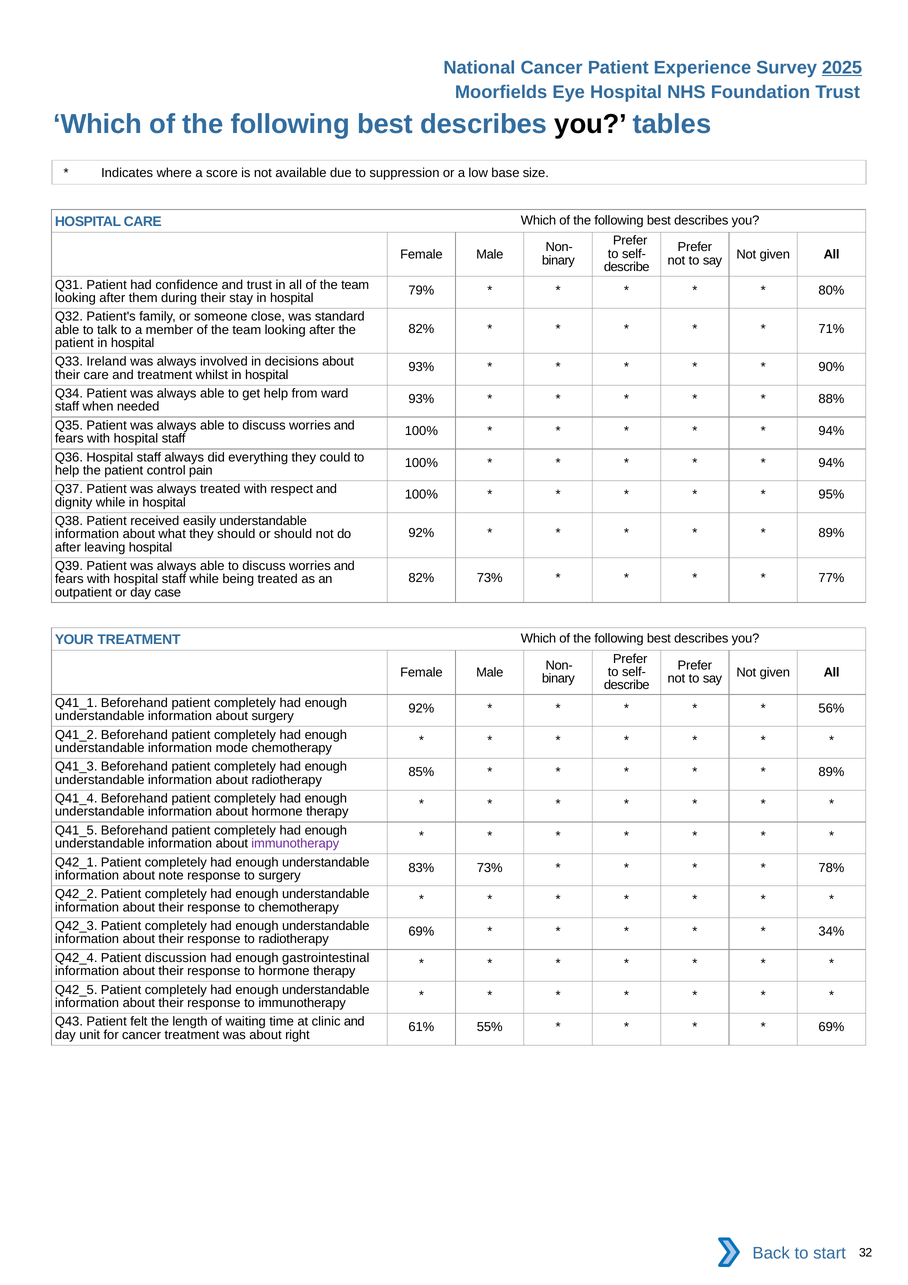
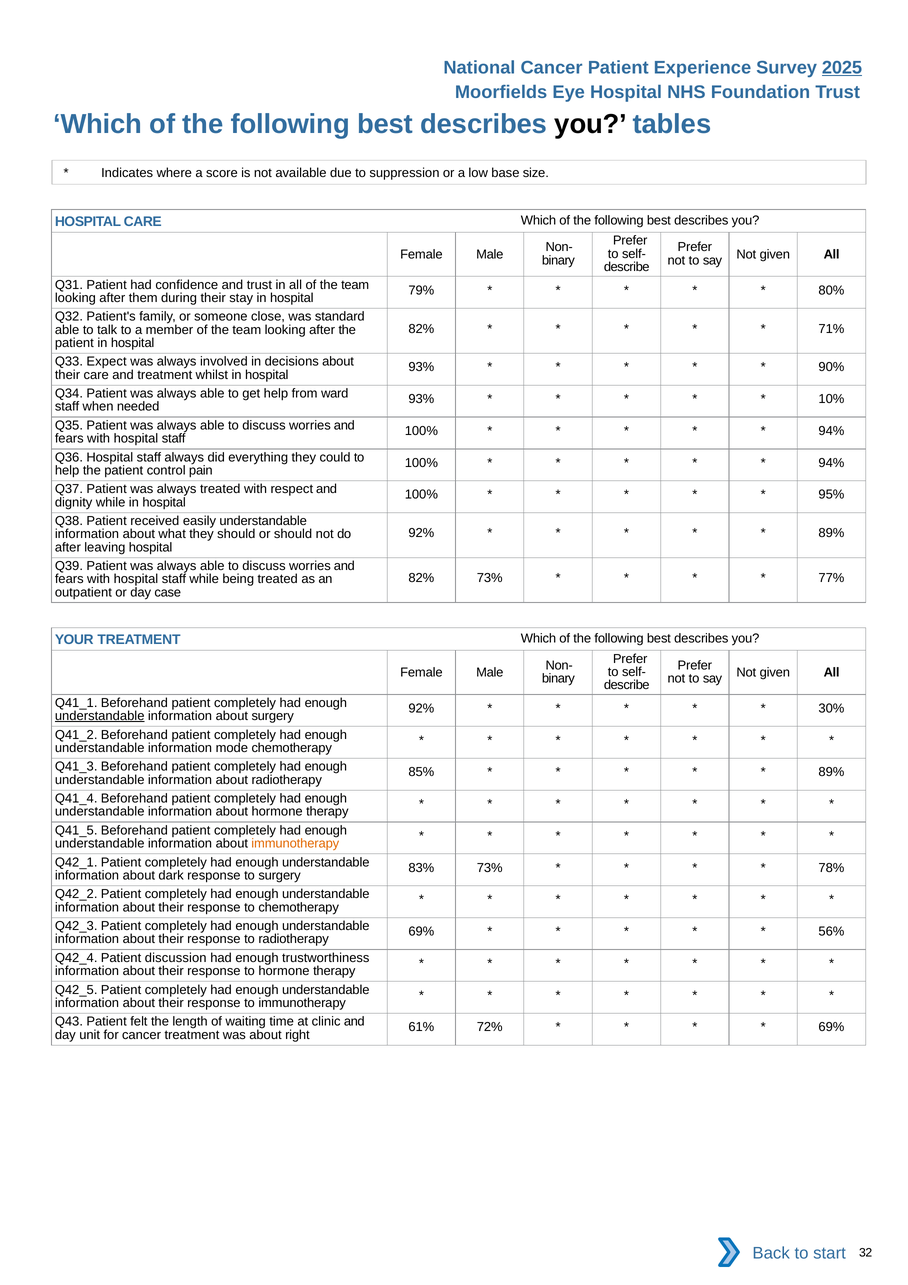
Ireland: Ireland -> Expect
88%: 88% -> 10%
56%: 56% -> 30%
understandable at (100, 716) underline: none -> present
immunotherapy at (295, 843) colour: purple -> orange
note: note -> dark
34%: 34% -> 56%
gastrointestinal: gastrointestinal -> trustworthiness
55%: 55% -> 72%
